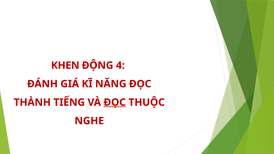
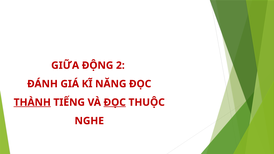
KHEN: KHEN -> GIỮA
4: 4 -> 2
THÀNH underline: none -> present
